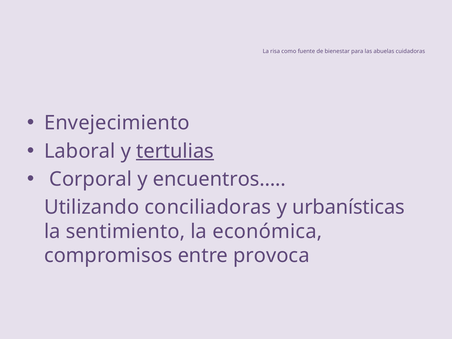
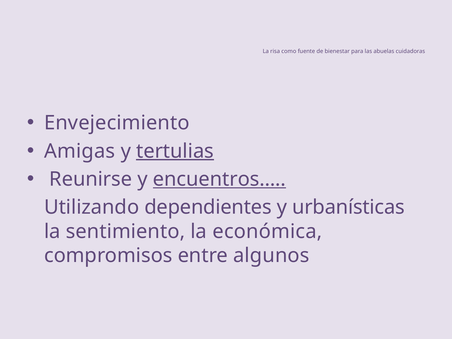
Laboral: Laboral -> Amigas
Corporal: Corporal -> Reunirse
encuentros… underline: none -> present
conciliadoras: conciliadoras -> dependientes
provoca: provoca -> algunos
